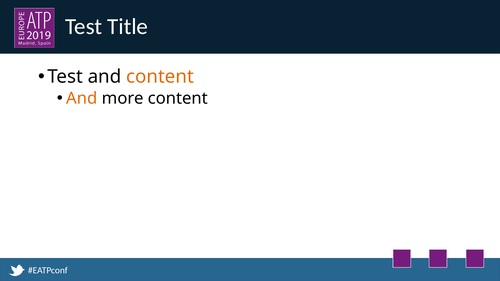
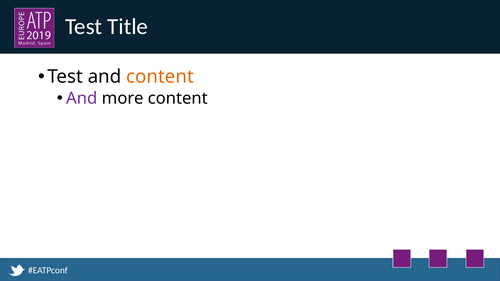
And at (82, 98) colour: orange -> purple
